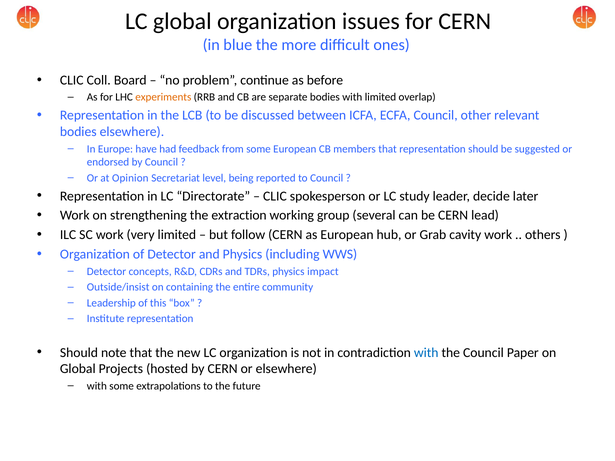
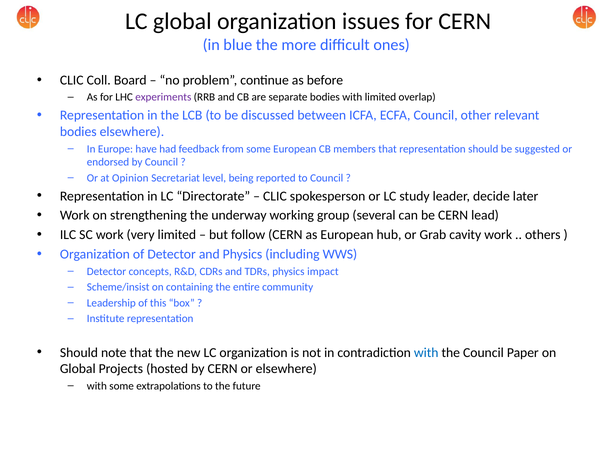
experiments colour: orange -> purple
extraction: extraction -> underway
Outside/insist: Outside/insist -> Scheme/insist
